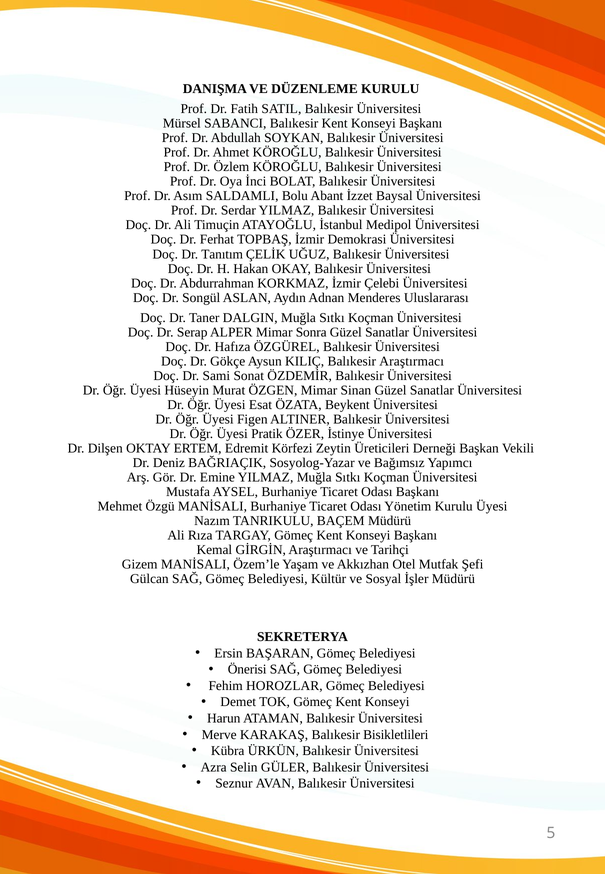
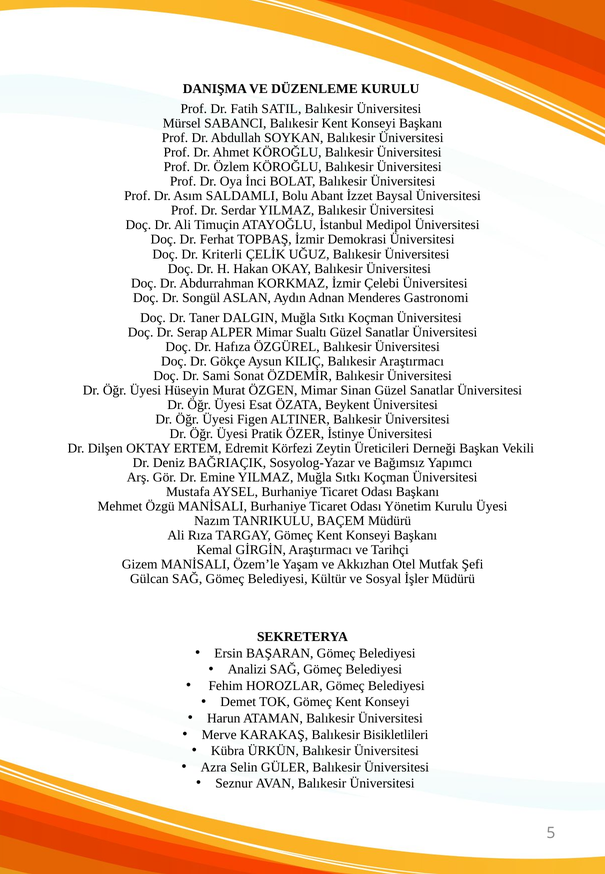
Tanıtım: Tanıtım -> Kriterli
Uluslararası: Uluslararası -> Gastronomi
Sonra: Sonra -> Sualtı
Önerisi: Önerisi -> Analizi
